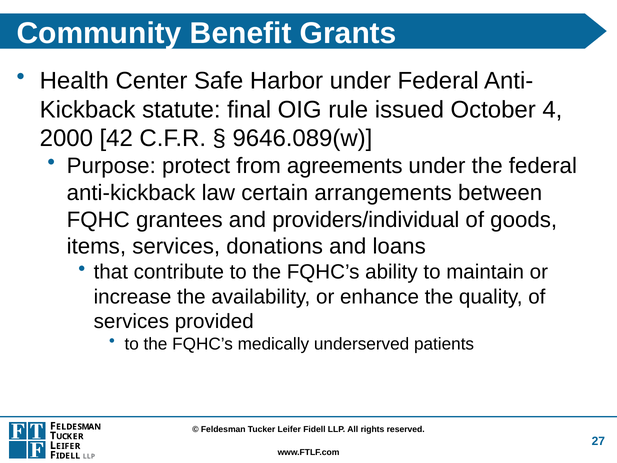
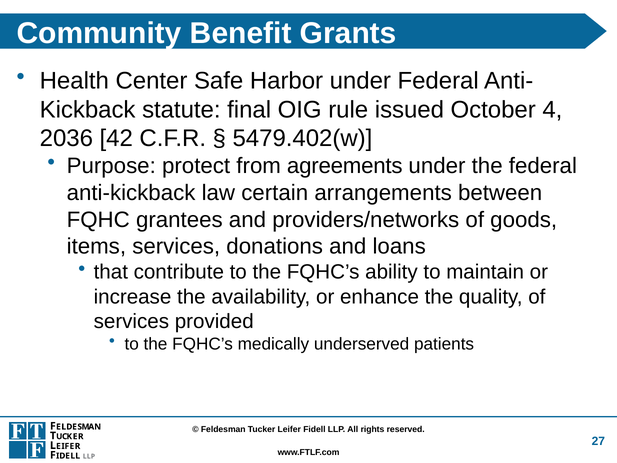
2000: 2000 -> 2036
9646.089(w: 9646.089(w -> 5479.402(w
providers/individual: providers/individual -> providers/networks
